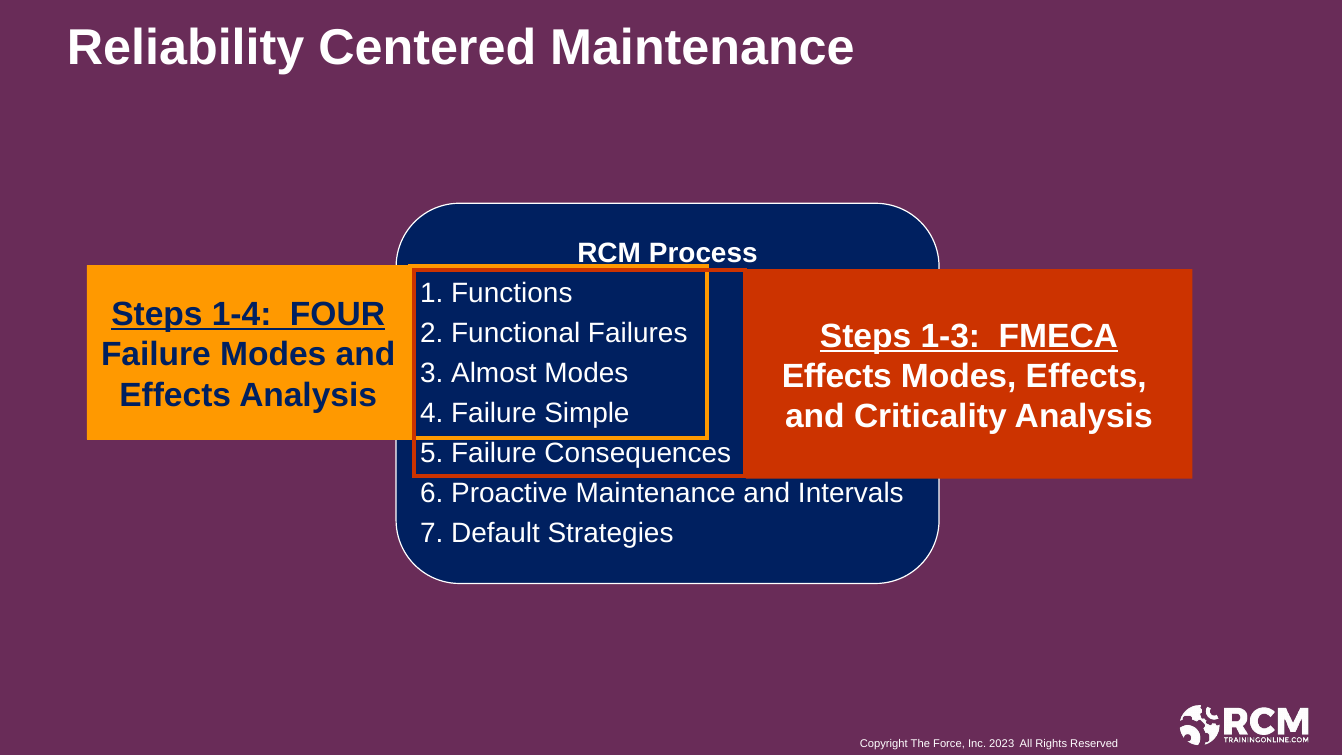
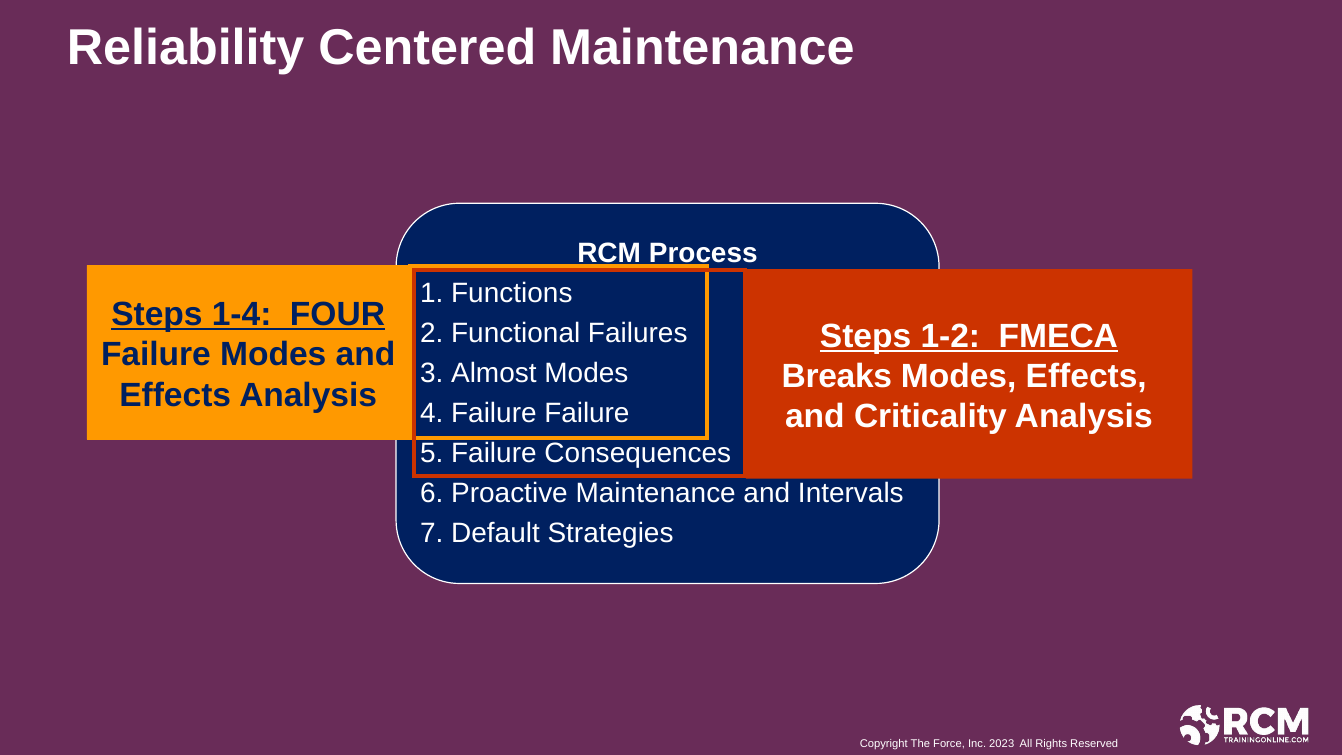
1-3: 1-3 -> 1-2
Effects at (837, 376): Effects -> Breaks
Failure Simple: Simple -> Failure
